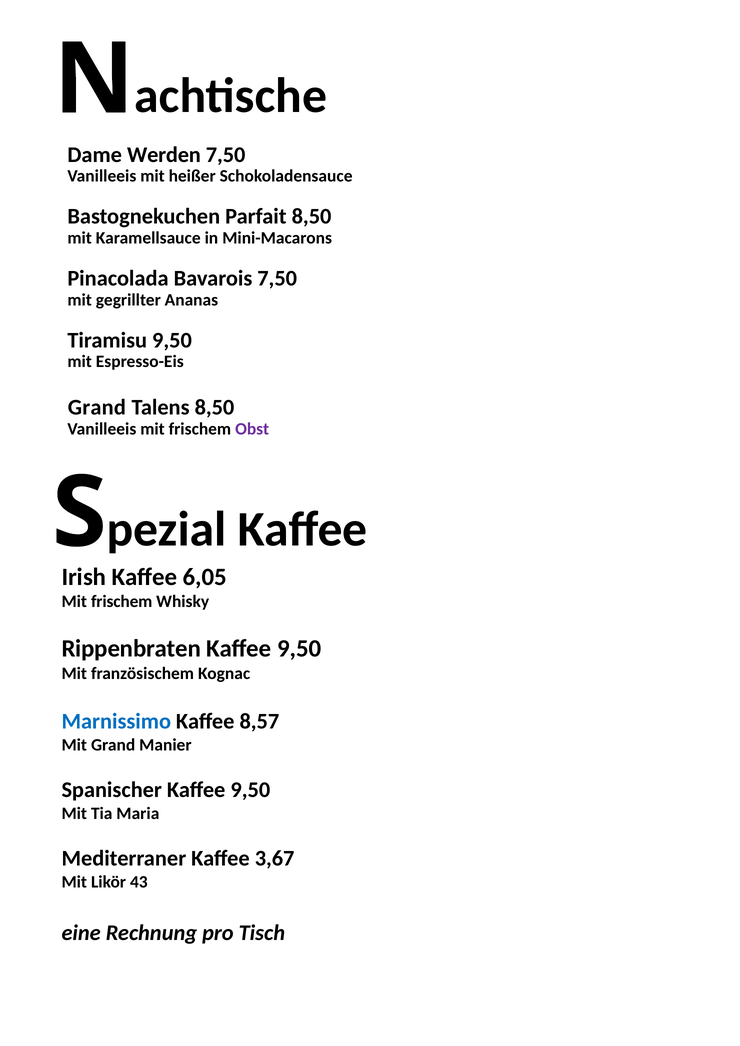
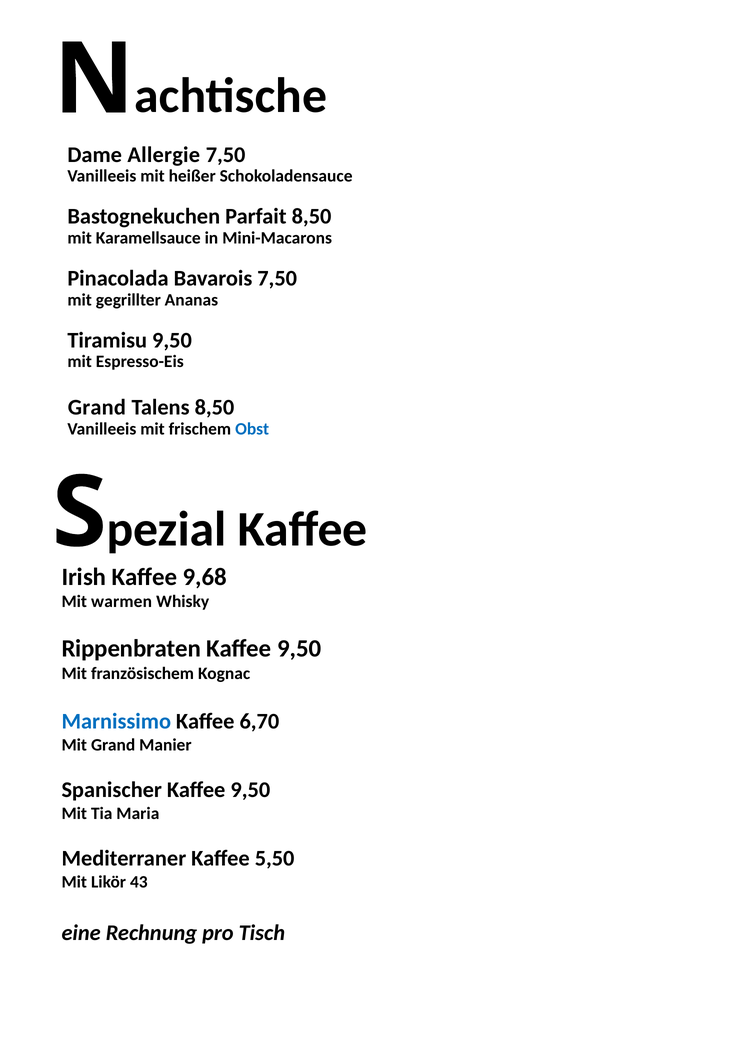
Werden: Werden -> Allergie
Obst colour: purple -> blue
6,05: 6,05 -> 9,68
frischem at (122, 602): frischem -> warmen
8,57: 8,57 -> 6,70
3,67: 3,67 -> 5,50
